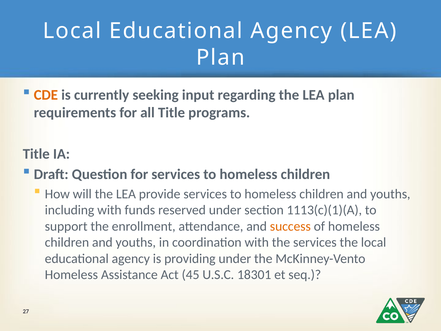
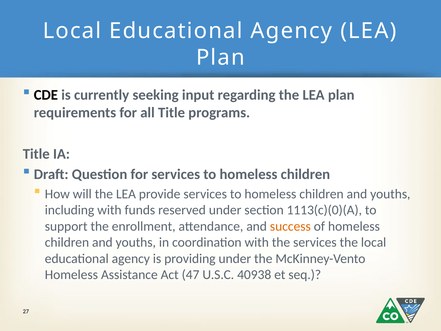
CDE colour: orange -> black
1113(c)(1)(A: 1113(c)(1)(A -> 1113(c)(0)(A
45: 45 -> 47
18301: 18301 -> 40938
